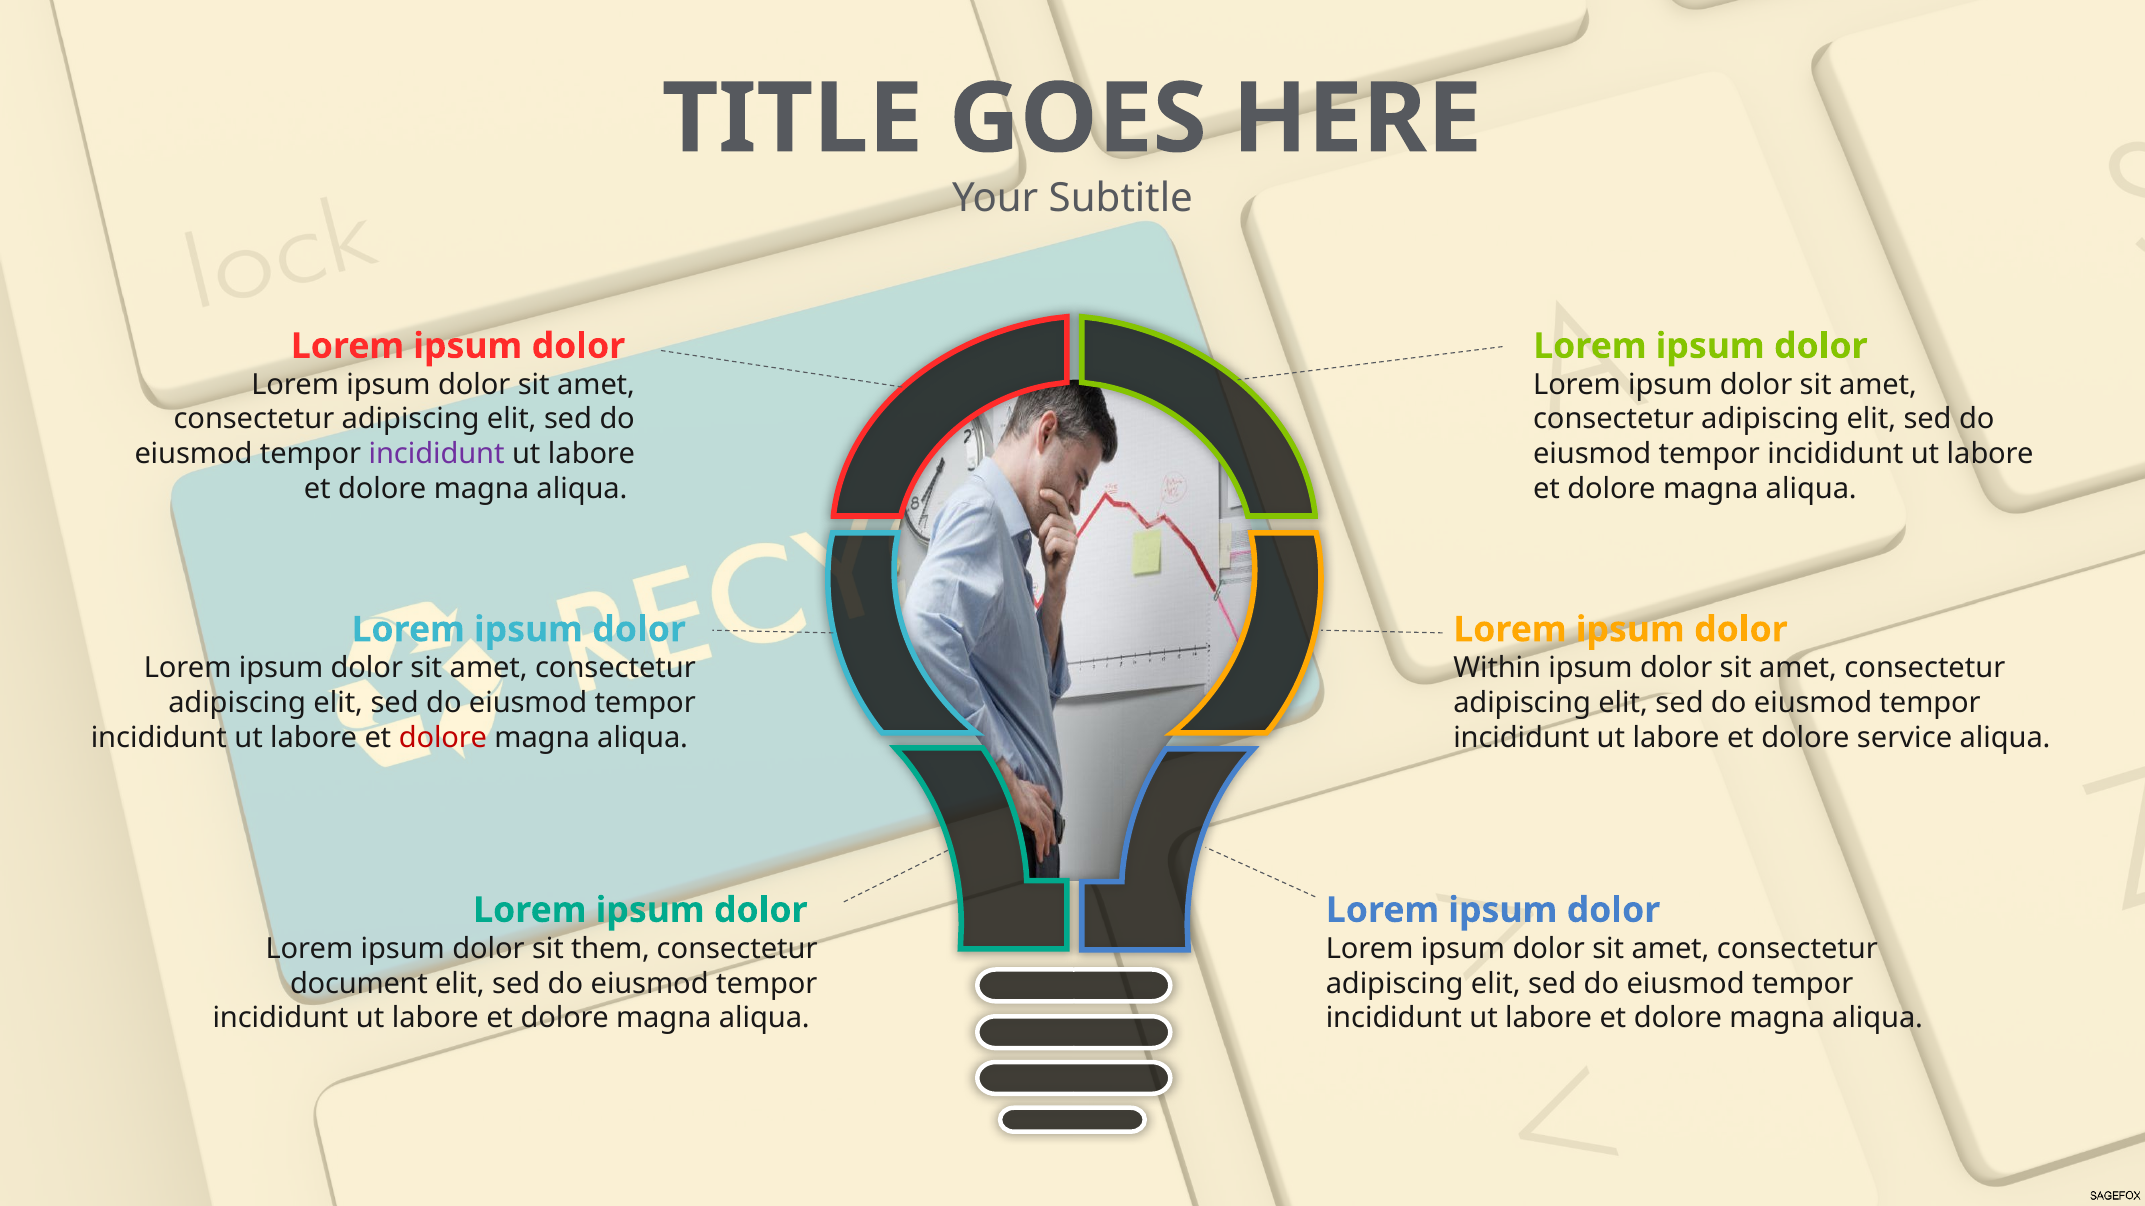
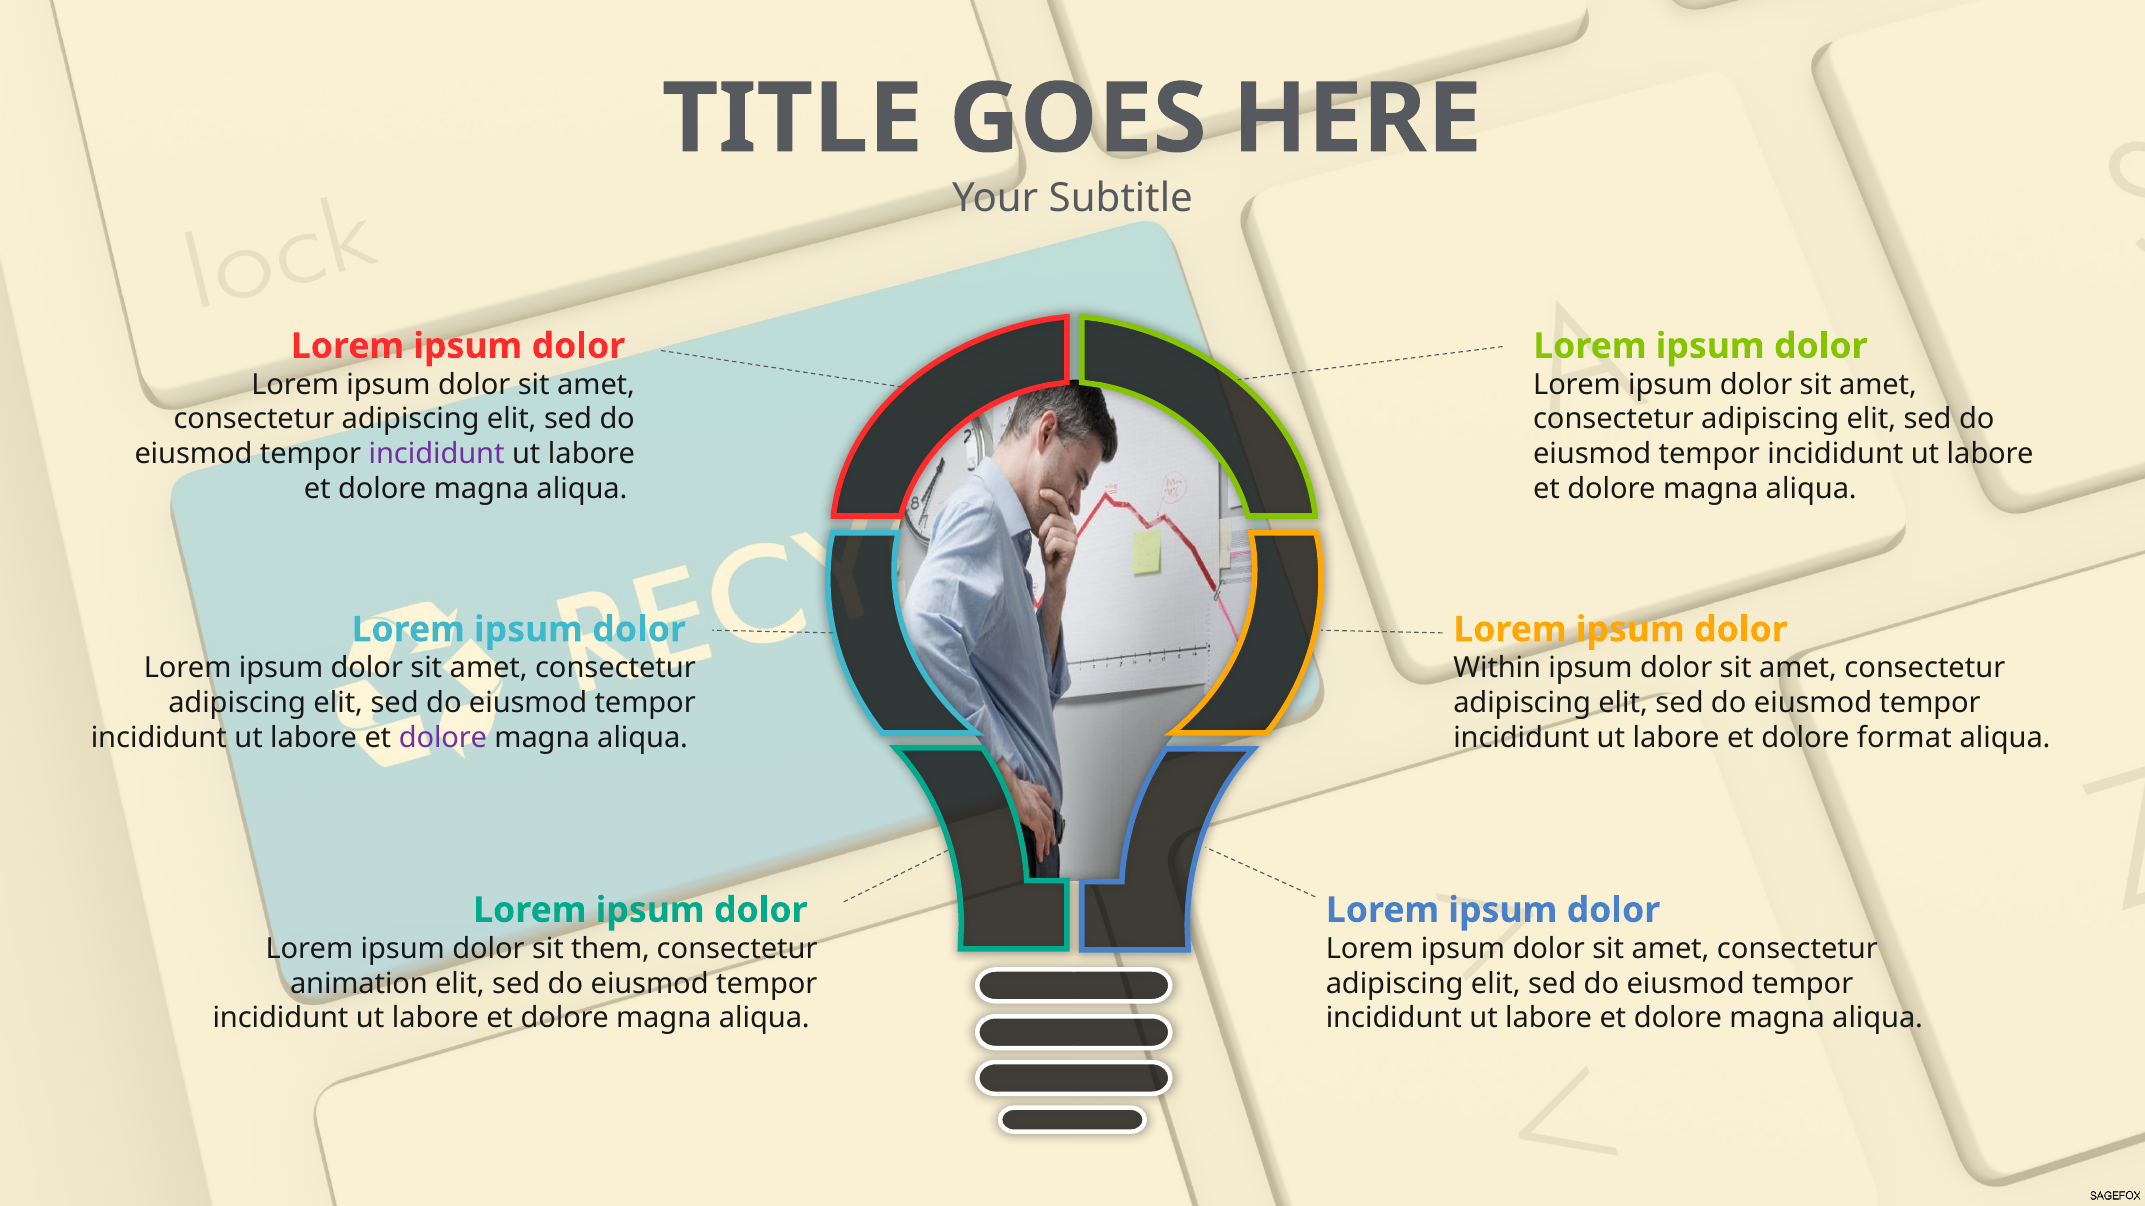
dolore at (443, 738) colour: red -> purple
service: service -> format
document: document -> animation
